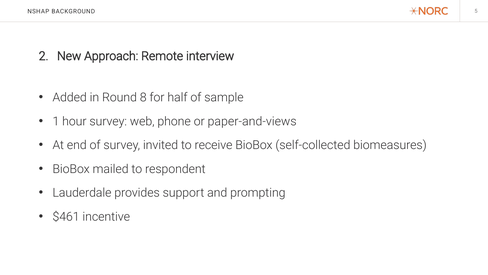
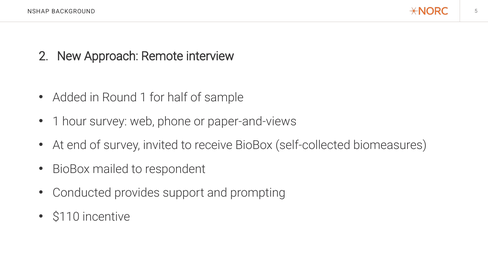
Round 8: 8 -> 1
Lauderdale: Lauderdale -> Conducted
$461: $461 -> $110
